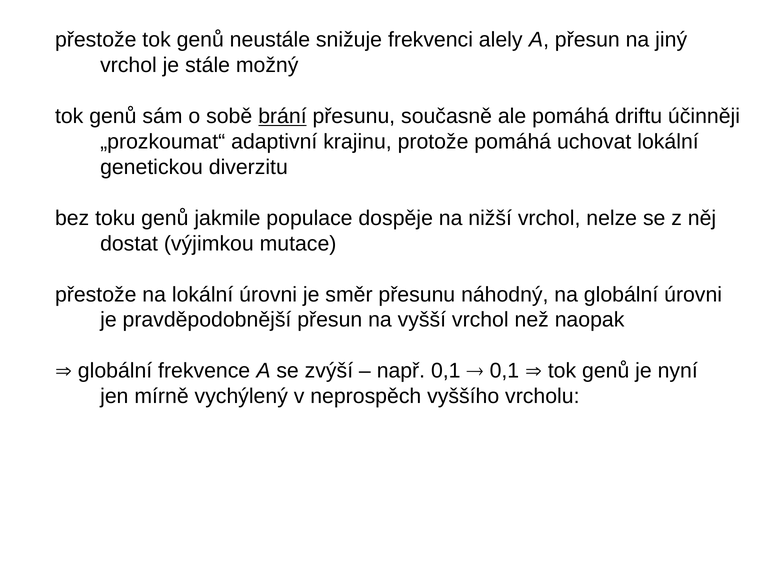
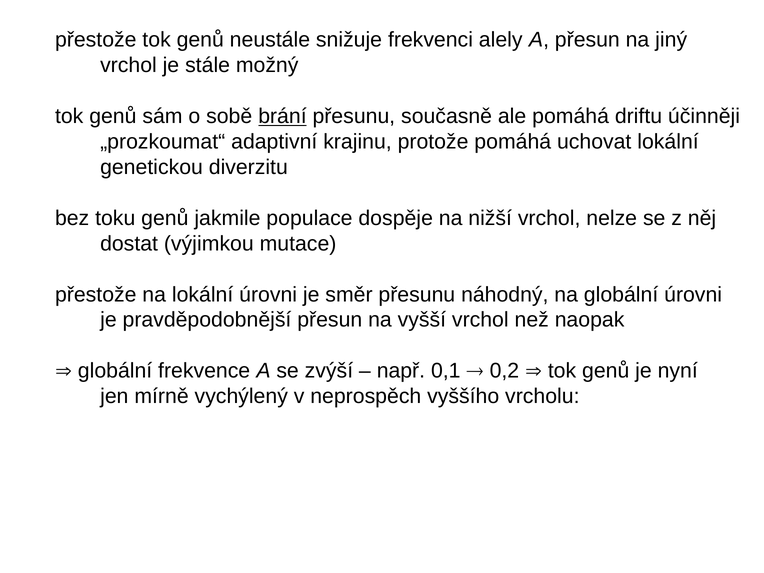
0,1 at (504, 371): 0,1 -> 0,2
